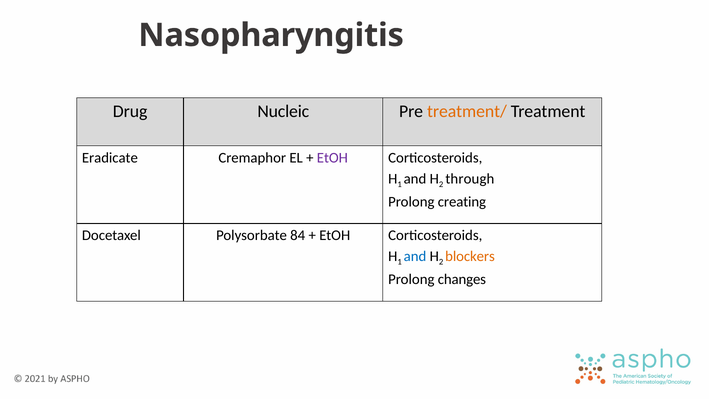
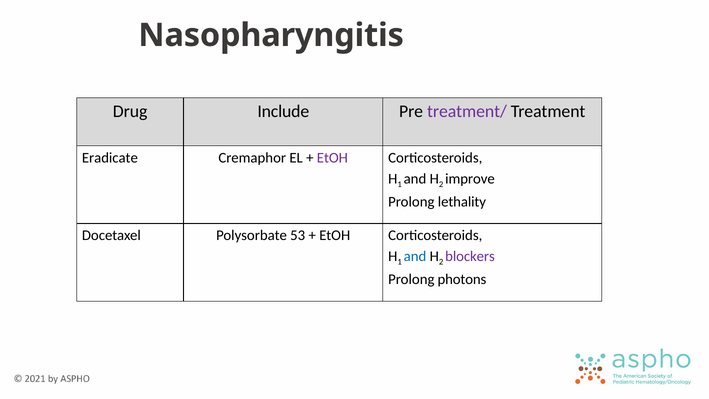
Nucleic: Nucleic -> Include
treatment/ colour: orange -> purple
through: through -> improve
creating: creating -> lethality
84: 84 -> 53
blockers colour: orange -> purple
changes: changes -> photons
